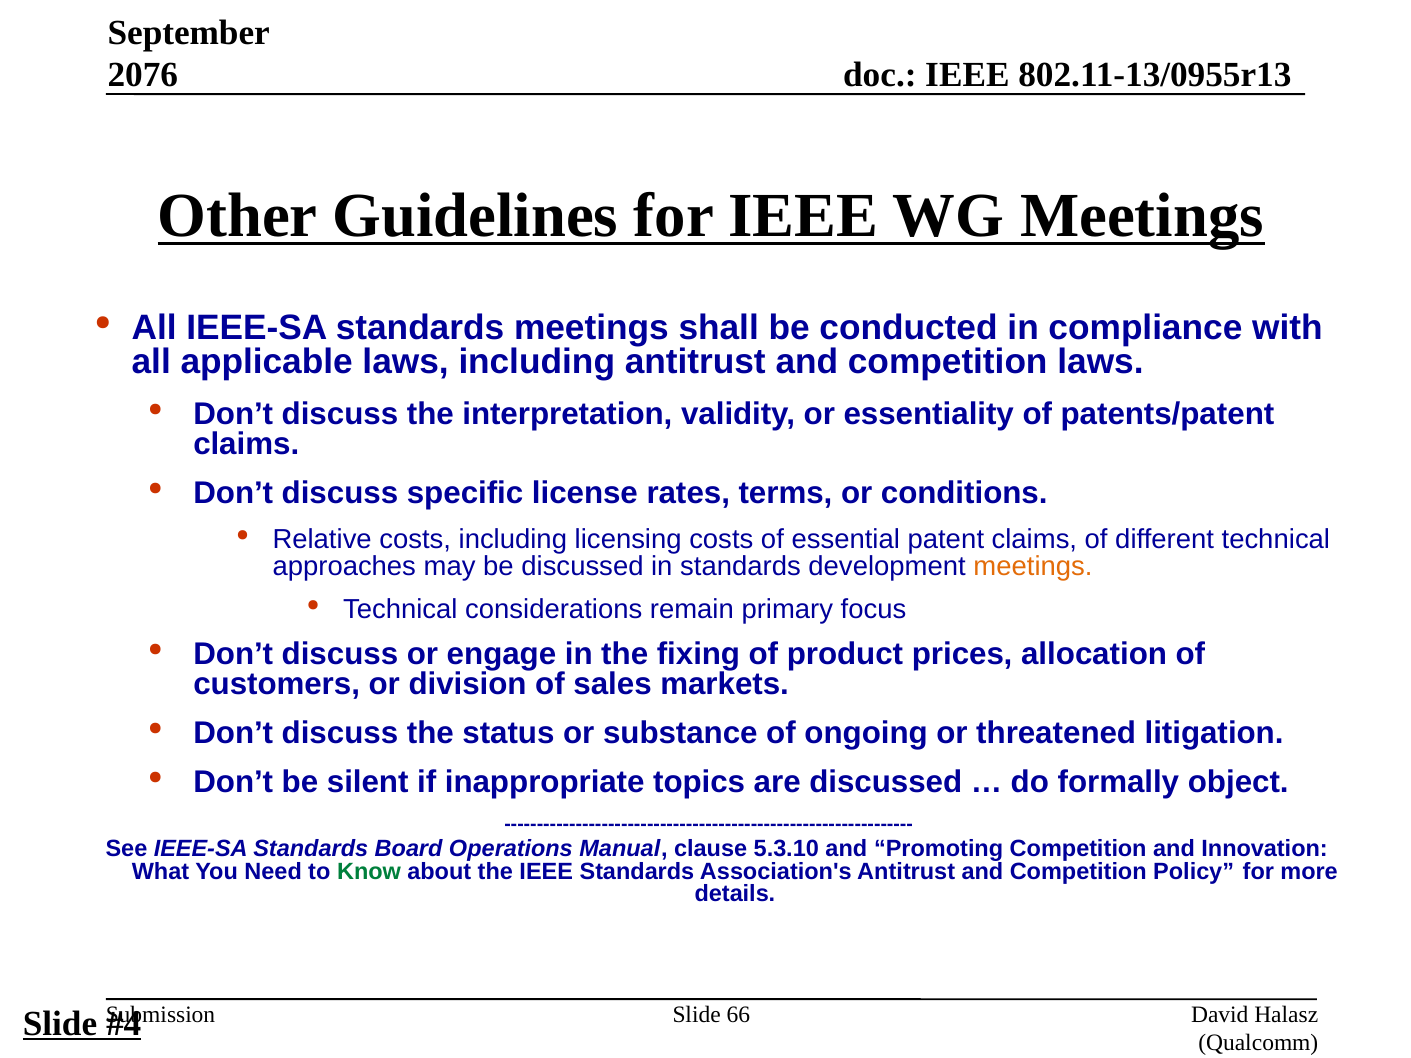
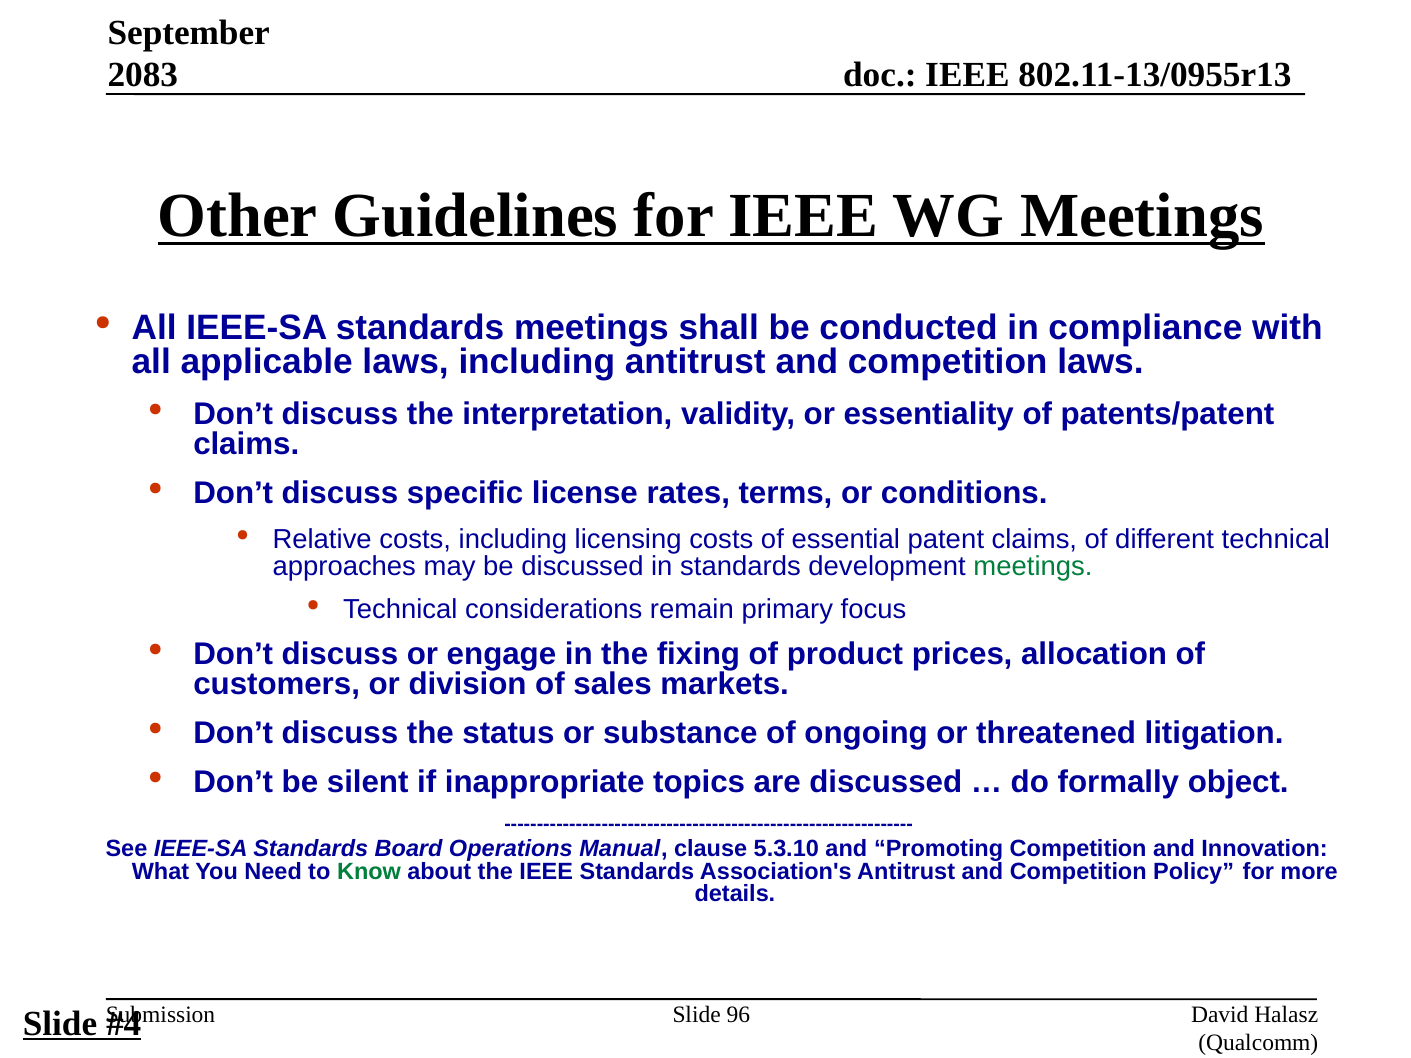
2076: 2076 -> 2083
meetings at (1033, 566) colour: orange -> green
66: 66 -> 96
